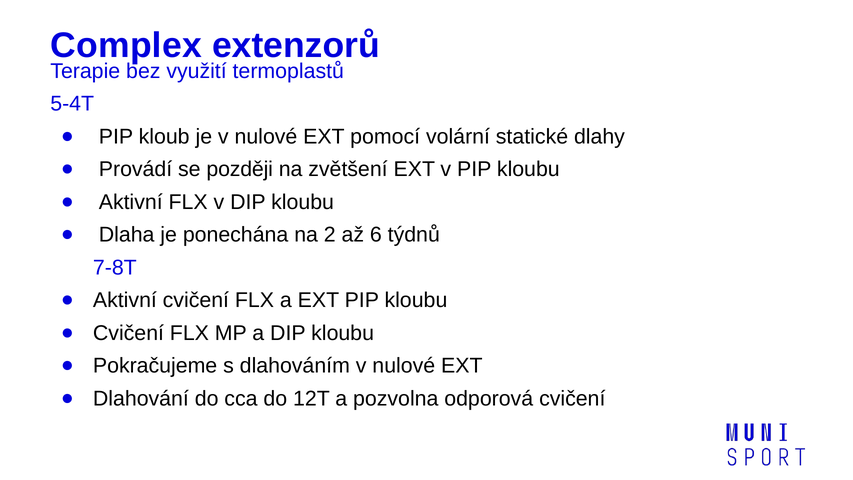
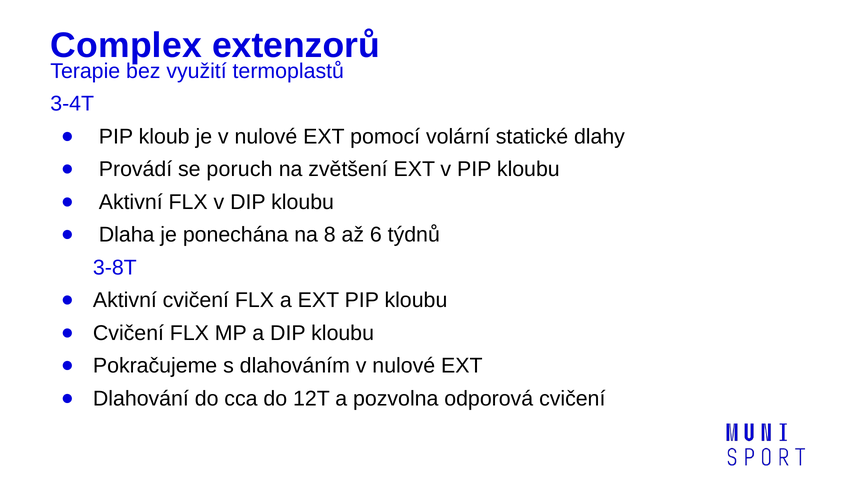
5-4T: 5-4T -> 3-4T
později: později -> poruch
2: 2 -> 8
7-8T: 7-8T -> 3-8T
